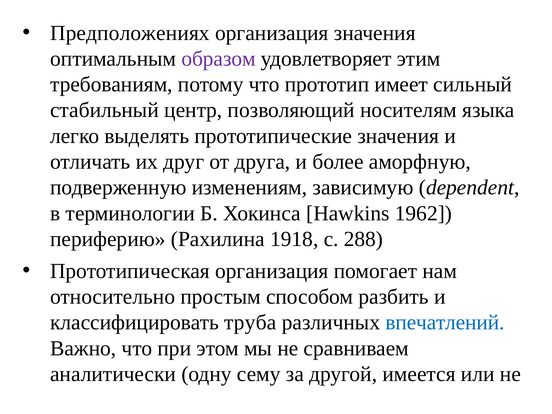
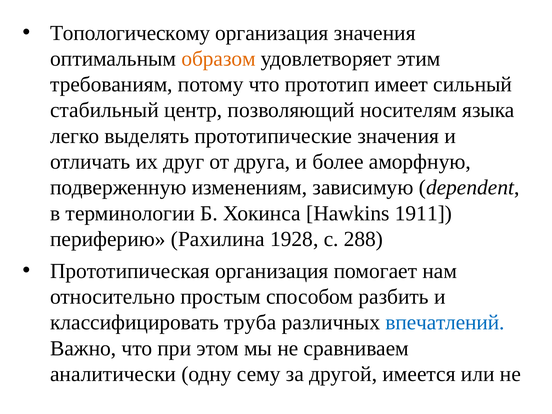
Предположениях: Предположениях -> Топологическому
образом colour: purple -> orange
1962: 1962 -> 1911
1918: 1918 -> 1928
